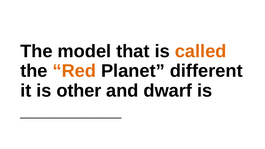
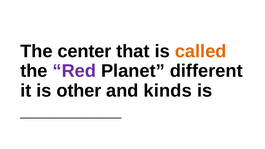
model: model -> center
Red colour: orange -> purple
dwarf: dwarf -> kinds
